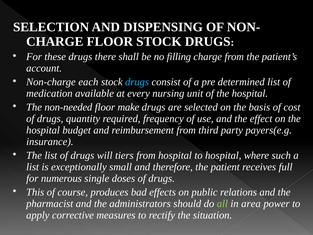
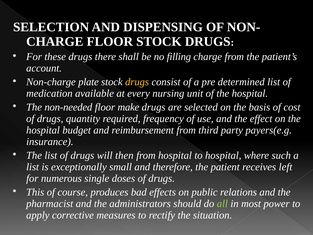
each: each -> plate
drugs at (137, 82) colour: light blue -> yellow
tiers: tiers -> then
full: full -> left
area: area -> most
